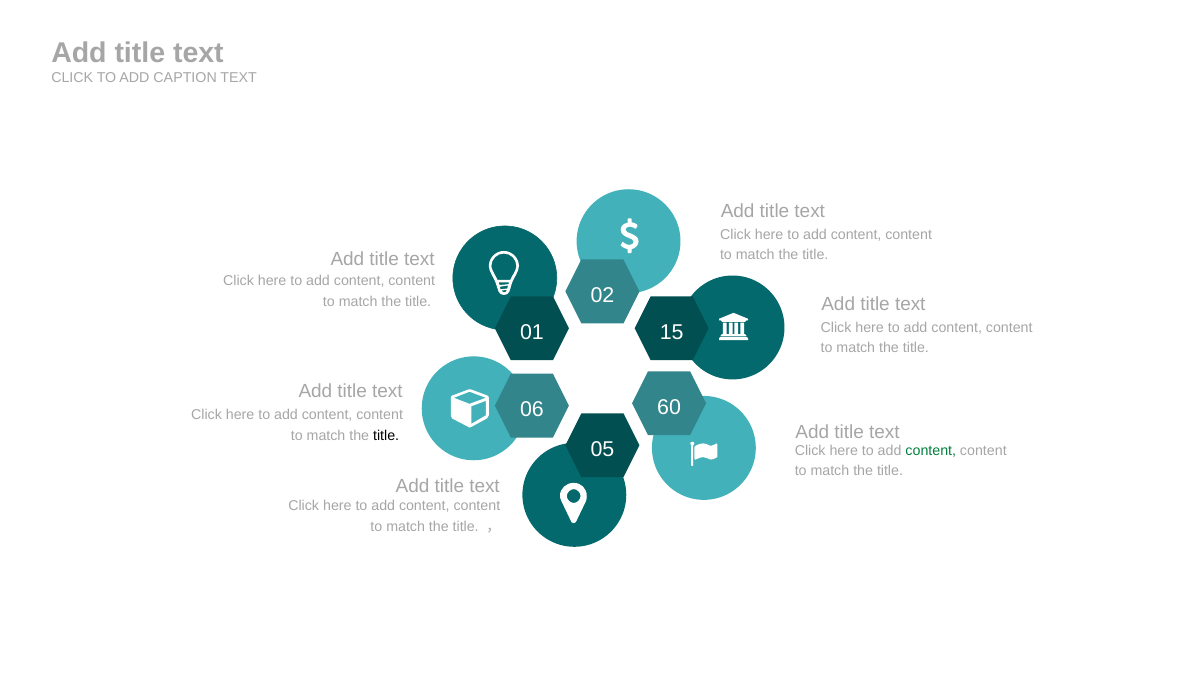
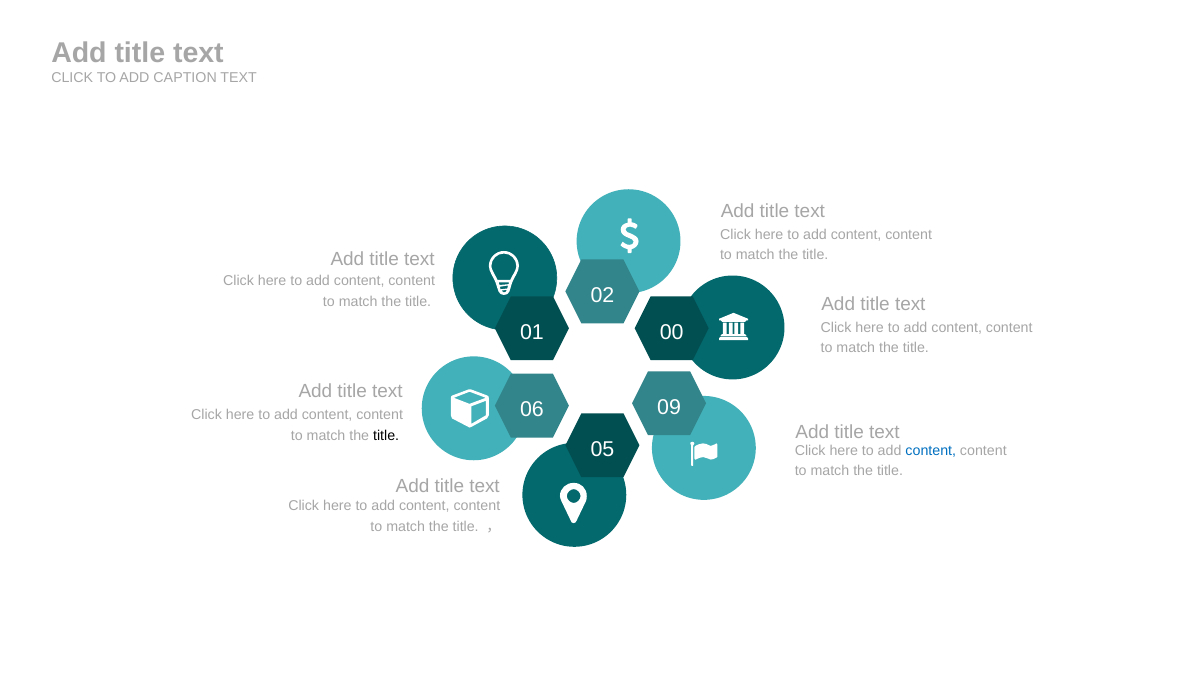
15: 15 -> 00
60: 60 -> 09
content at (931, 450) colour: green -> blue
